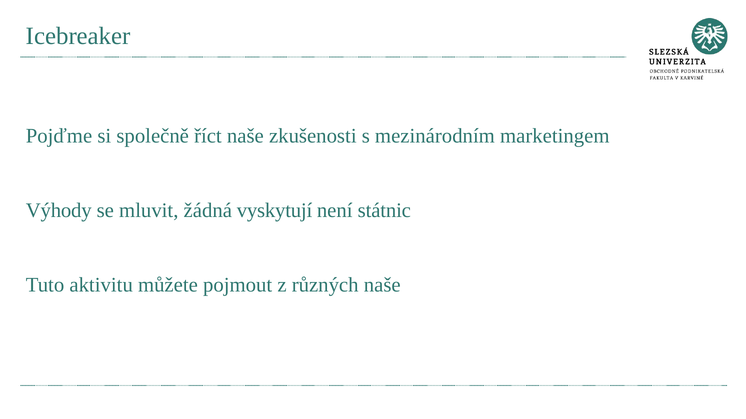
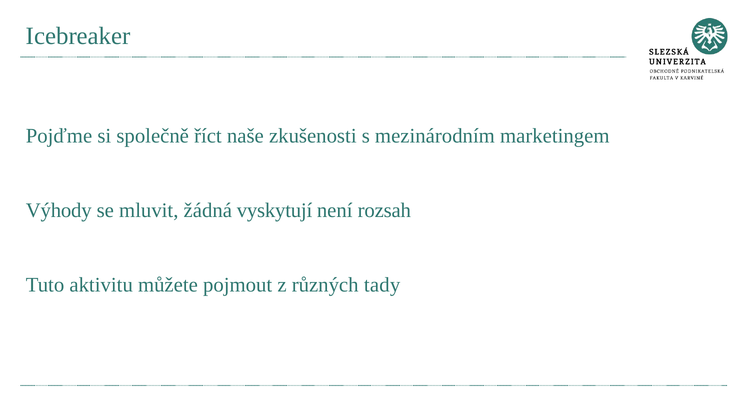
státnic: státnic -> rozsah
různých naše: naše -> tady
